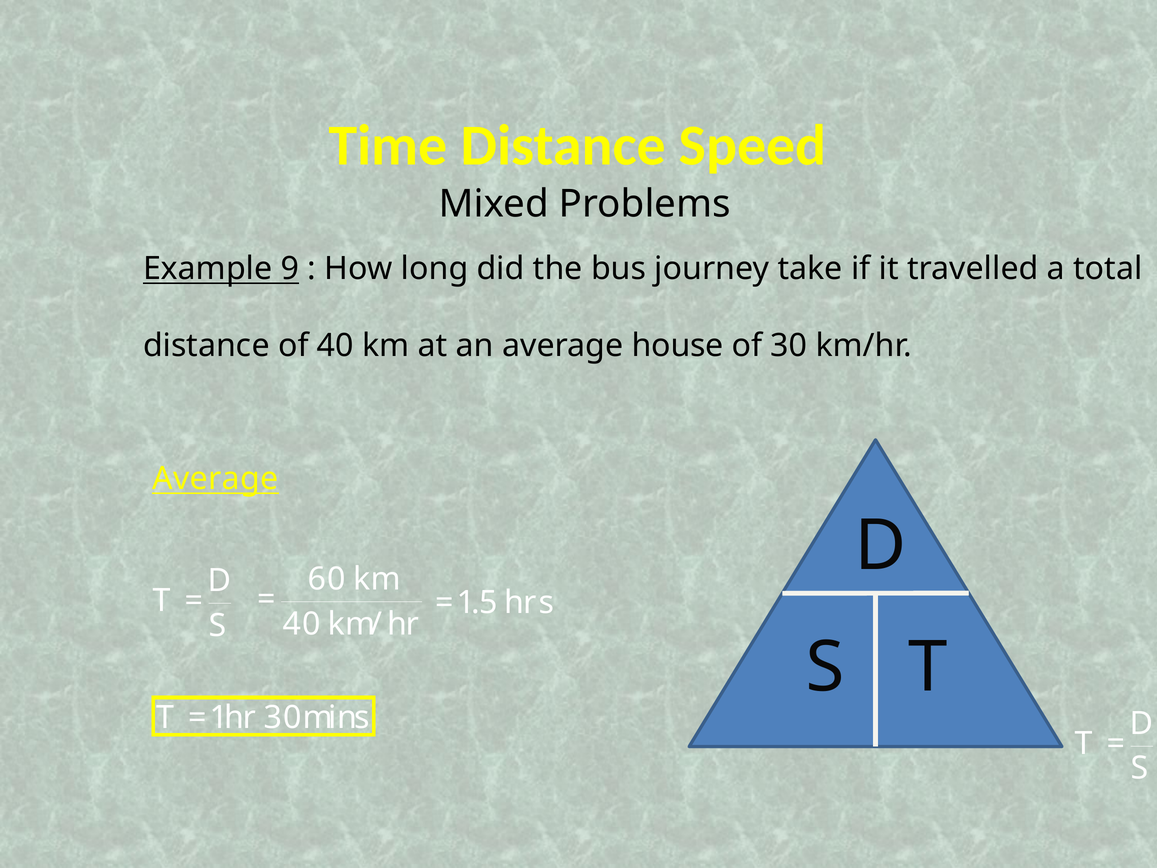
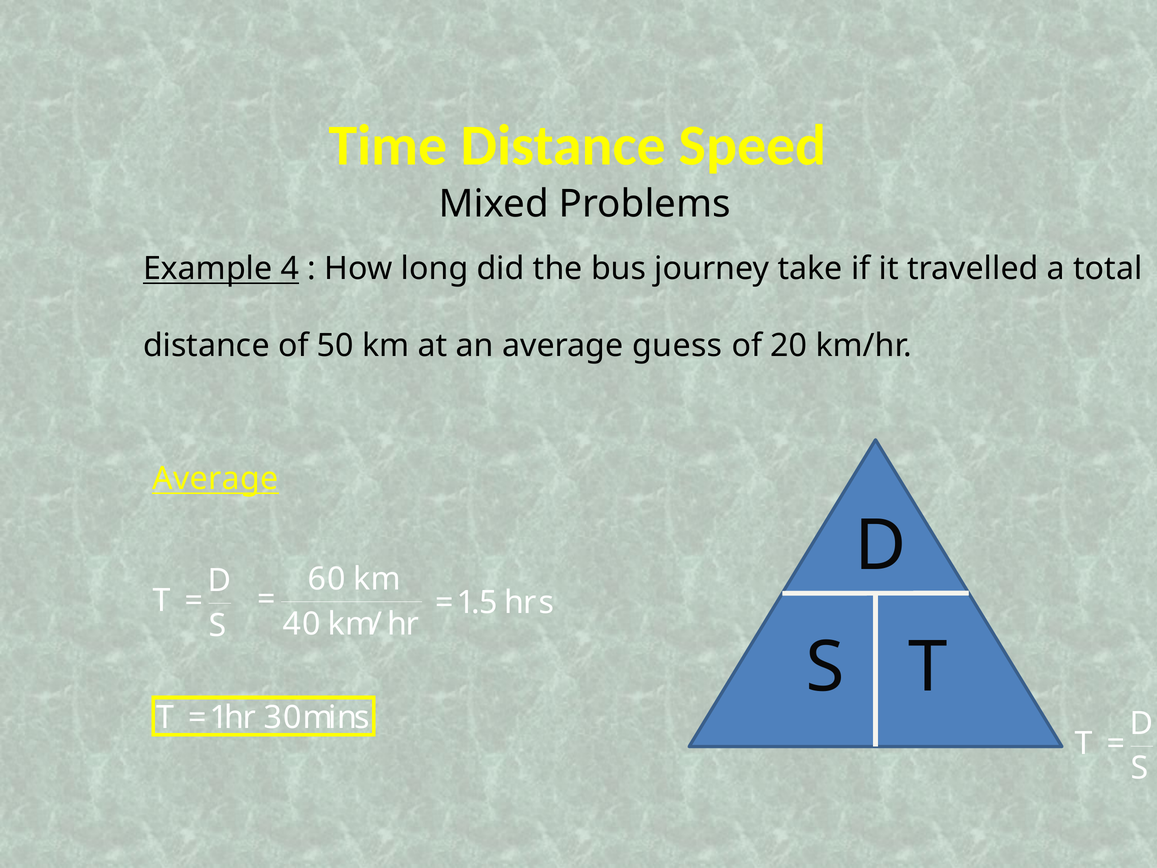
9: 9 -> 4
of 40: 40 -> 50
house: house -> guess
30: 30 -> 20
